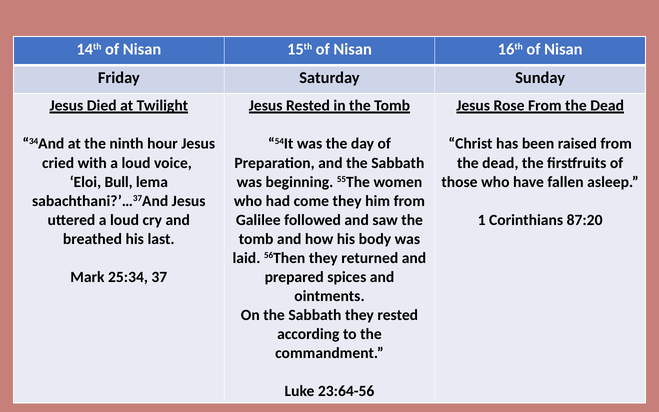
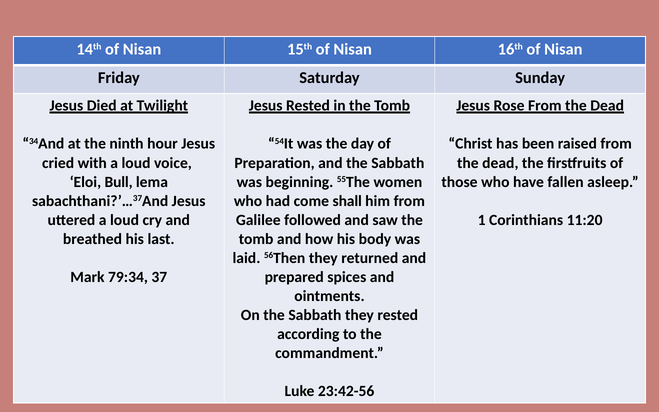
come they: they -> shall
87:20: 87:20 -> 11:20
25:34: 25:34 -> 79:34
23:64-56: 23:64-56 -> 23:42-56
